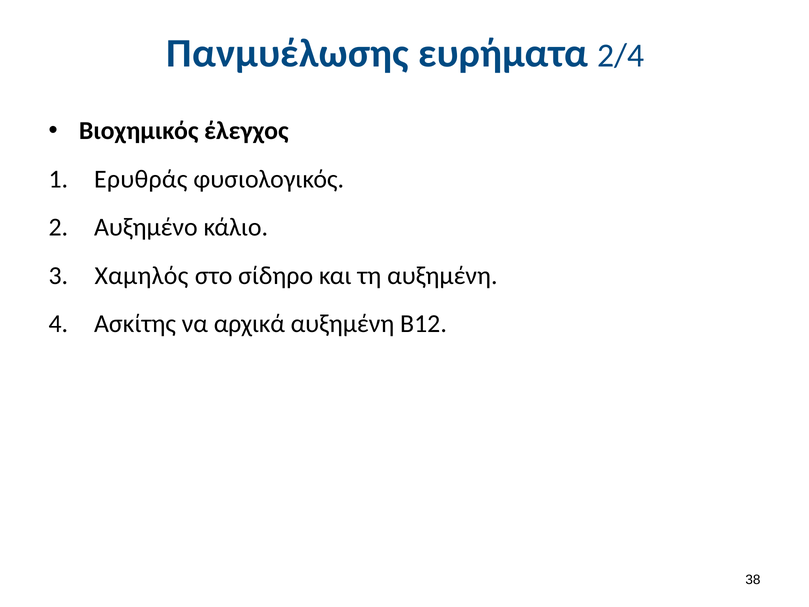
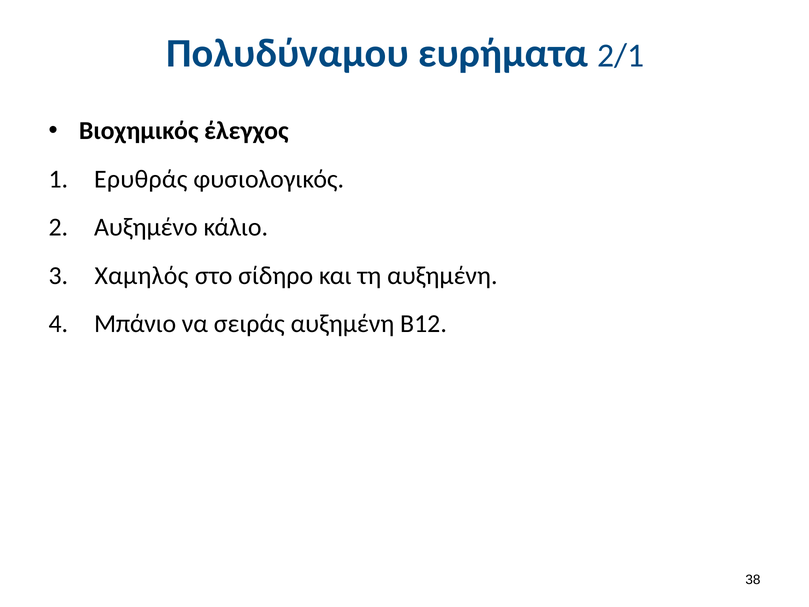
Πανμυέλωσης: Πανμυέλωσης -> Πολυδύναμου
2/4: 2/4 -> 2/1
Ασκίτης: Ασκίτης -> Μπάνιο
αρχικά: αρχικά -> σειράς
